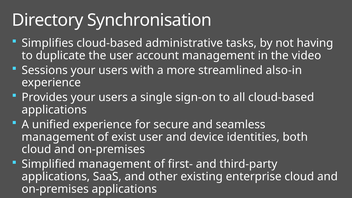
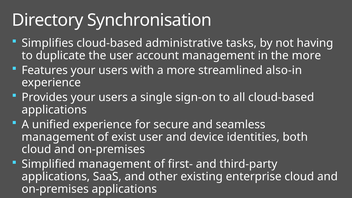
the video: video -> more
Sessions: Sessions -> Features
